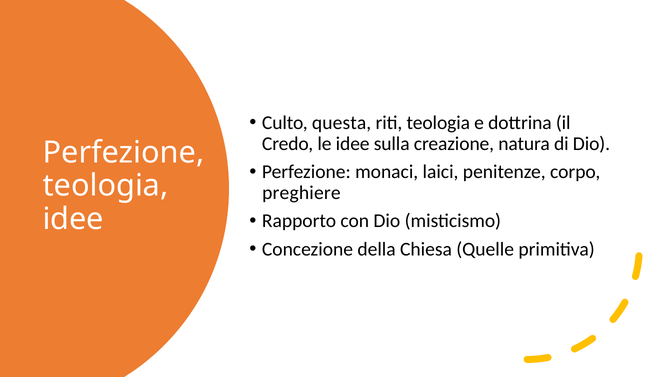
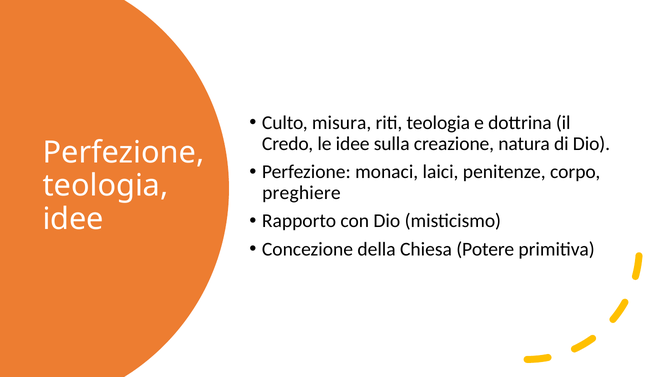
questa: questa -> misura
Quelle: Quelle -> Potere
